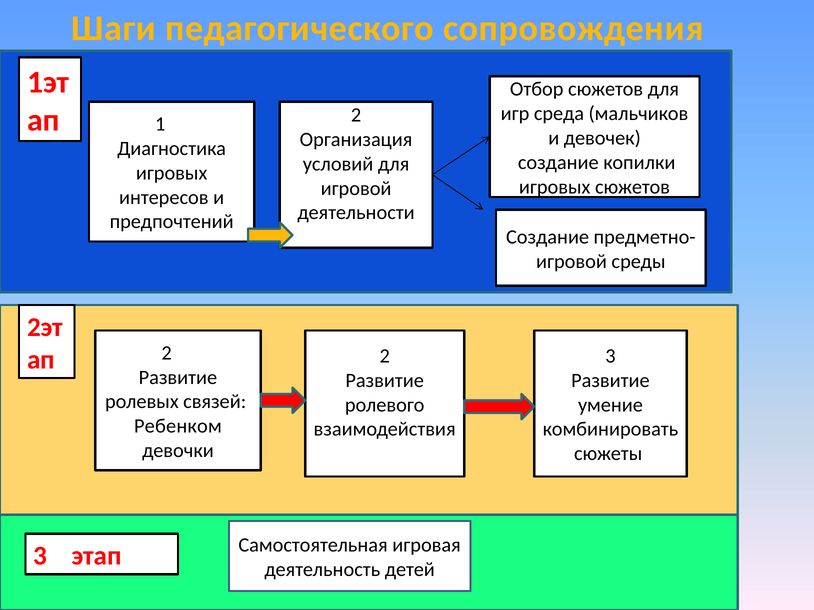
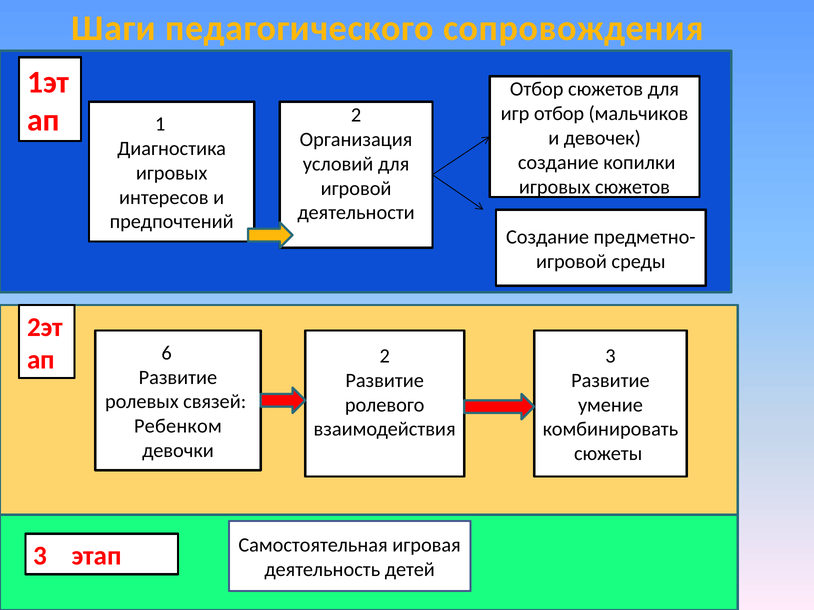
игр среда: среда -> отбор
2 at (167, 353): 2 -> 6
